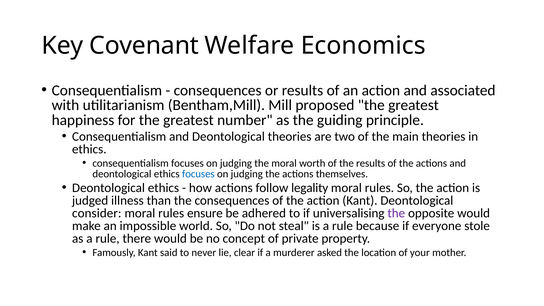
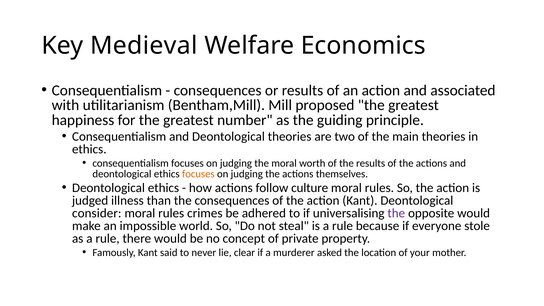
Covenant: Covenant -> Medieval
focuses at (198, 174) colour: blue -> orange
legality: legality -> culture
ensure: ensure -> crimes
